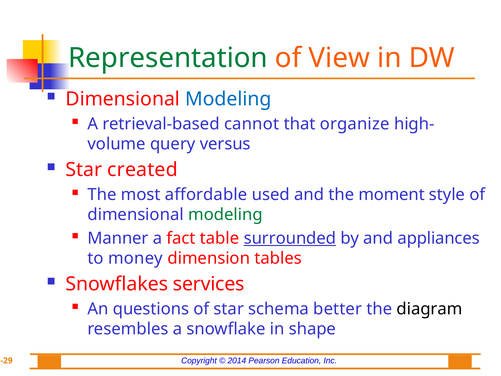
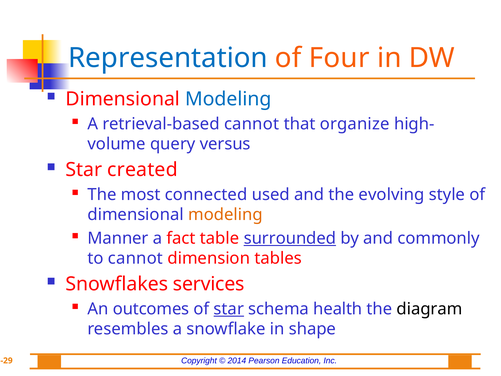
Representation colour: green -> blue
View: View -> Four
affordable: affordable -> connected
moment: moment -> evolving
modeling at (225, 215) colour: green -> orange
appliances: appliances -> commonly
to money: money -> cannot
questions: questions -> outcomes
star at (229, 309) underline: none -> present
better: better -> health
